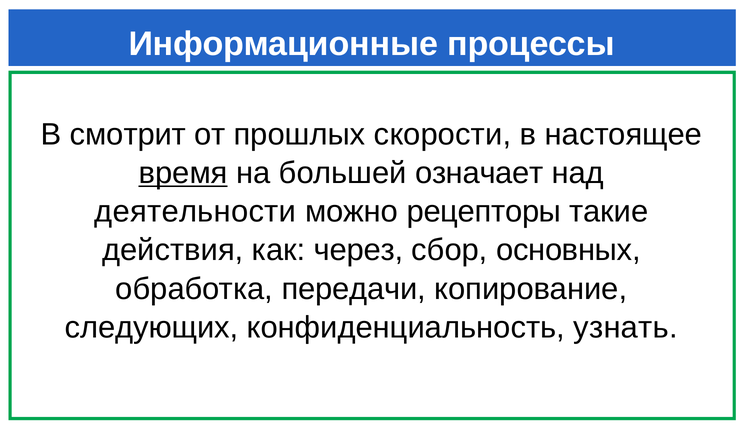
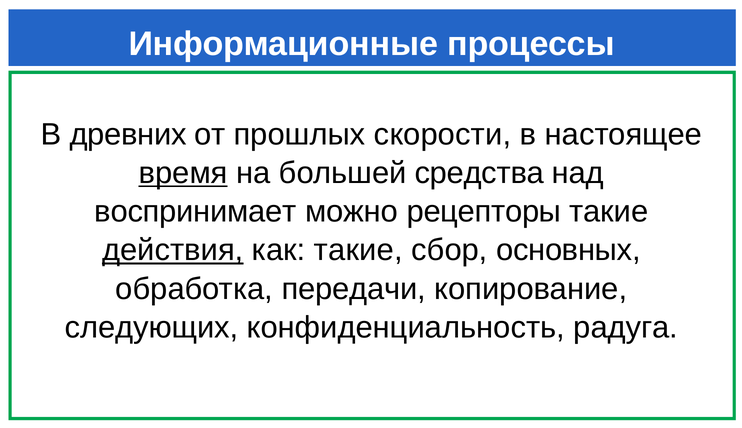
смотрит: смотрит -> древних
означает: означает -> средства
деятельности: деятельности -> воспринимает
действия underline: none -> present
как через: через -> такие
узнать: узнать -> радуга
